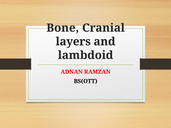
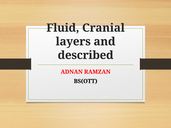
Bone: Bone -> Fluid
lambdoid: lambdoid -> described
